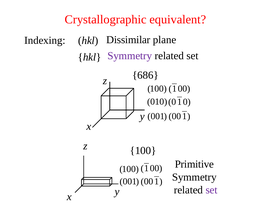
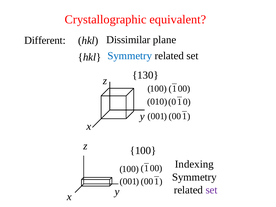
Indexing: Indexing -> Different
Symmetry at (130, 56) colour: purple -> blue
686: 686 -> 130
Primitive: Primitive -> Indexing
